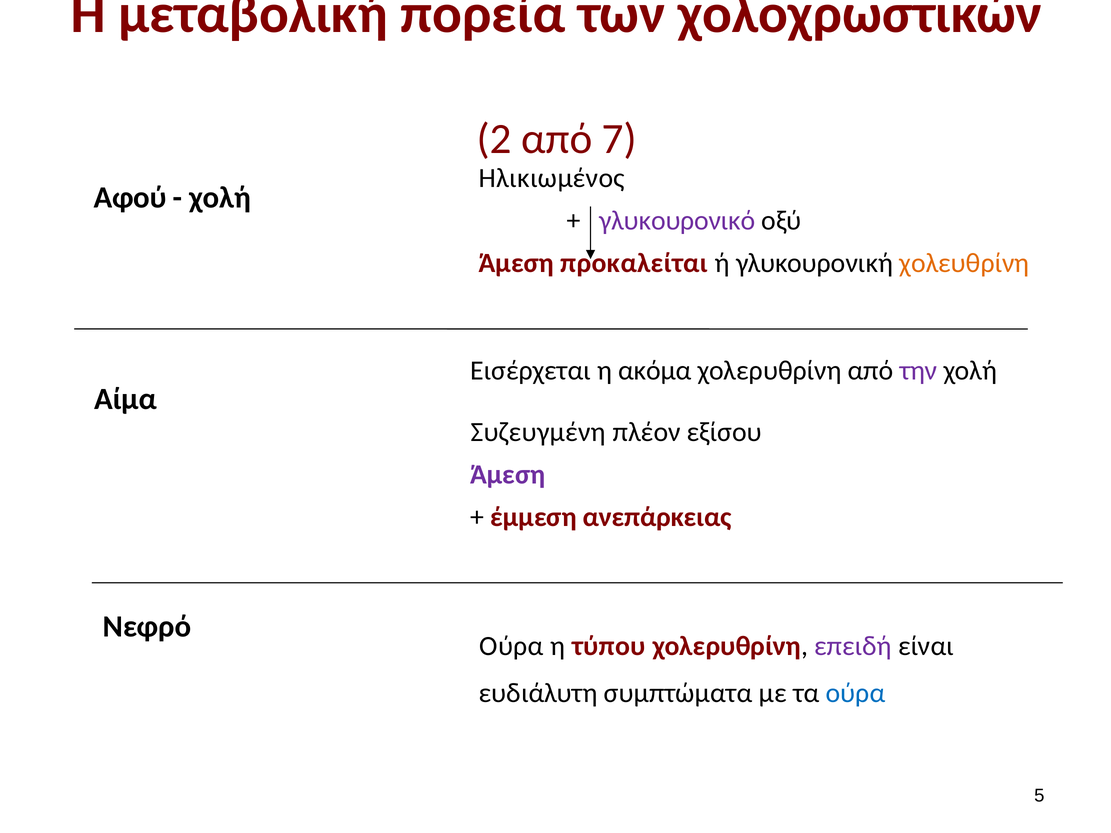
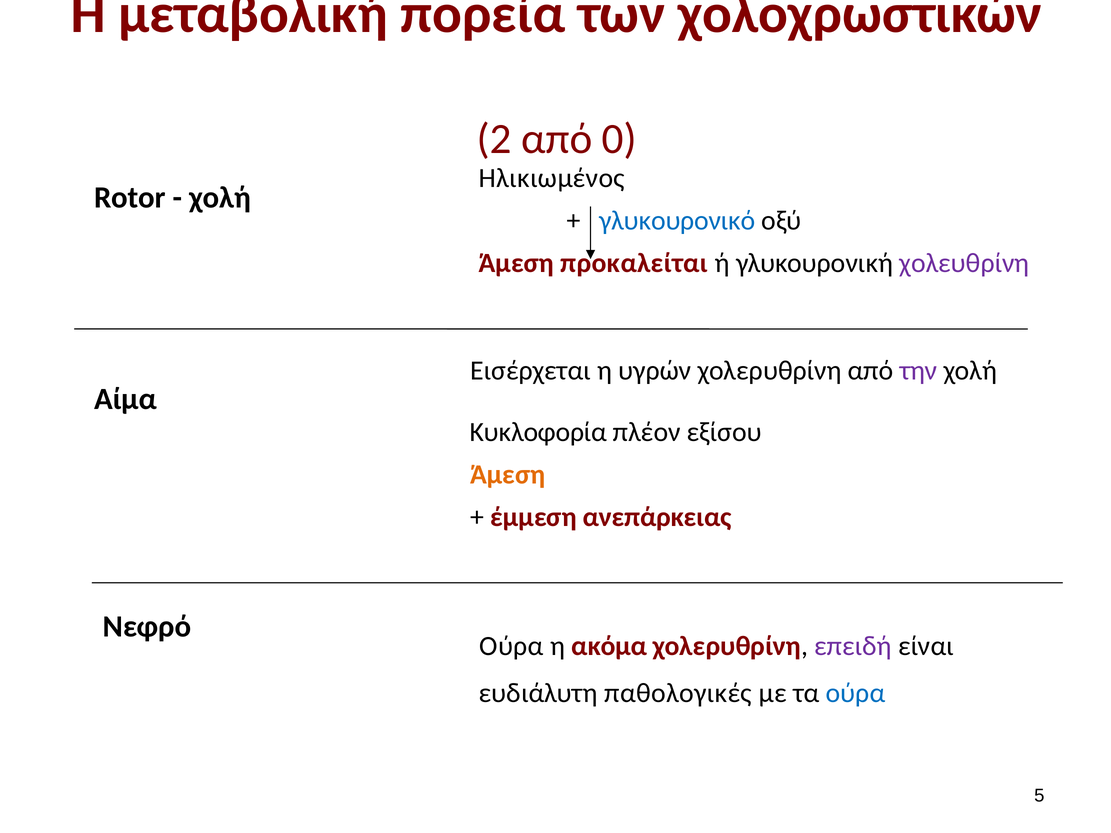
7: 7 -> 0
Αφού: Αφού -> Rotor
γλυκουρονικό colour: purple -> blue
χολευθρίνη colour: orange -> purple
ακόμα: ακόμα -> υγρών
Συζευγμένη: Συζευγμένη -> Κυκλοφορία
Άμεση at (508, 475) colour: purple -> orange
τύπου: τύπου -> ακόμα
συμπτώματα: συμπτώματα -> παθολογικές
